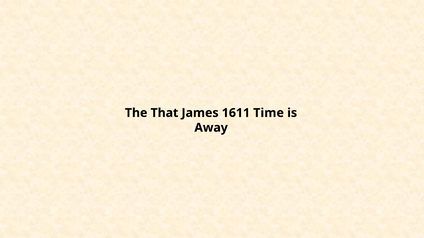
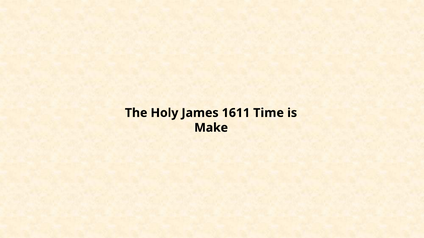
That: That -> Holy
Away: Away -> Make
